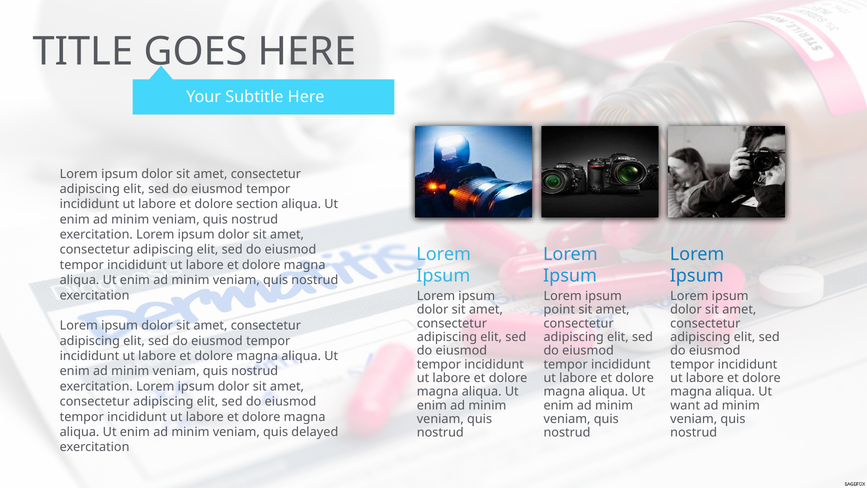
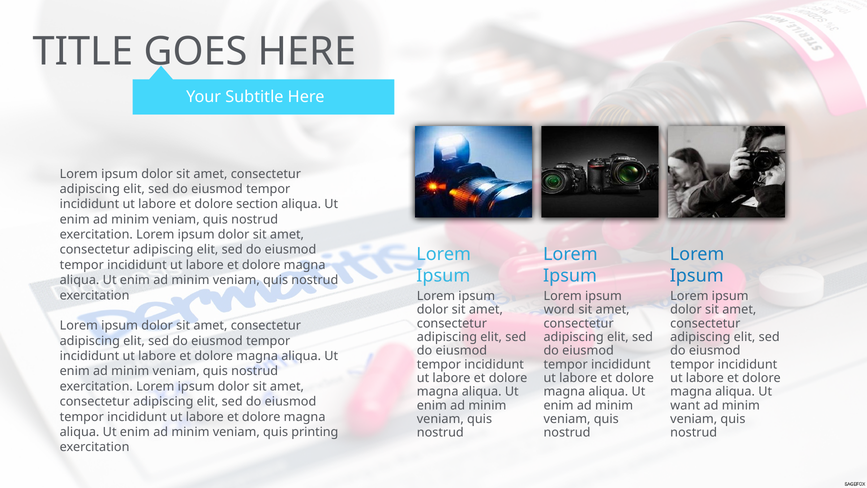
point: point -> word
delayed: delayed -> printing
